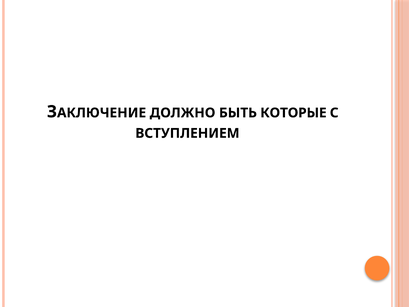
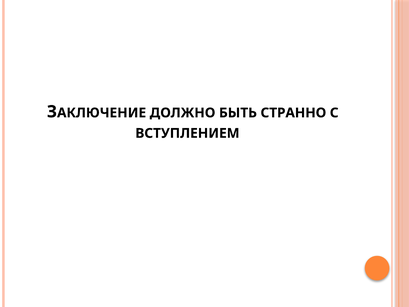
КОТОРЫЕ: КОТОРЫЕ -> СТРАННО
